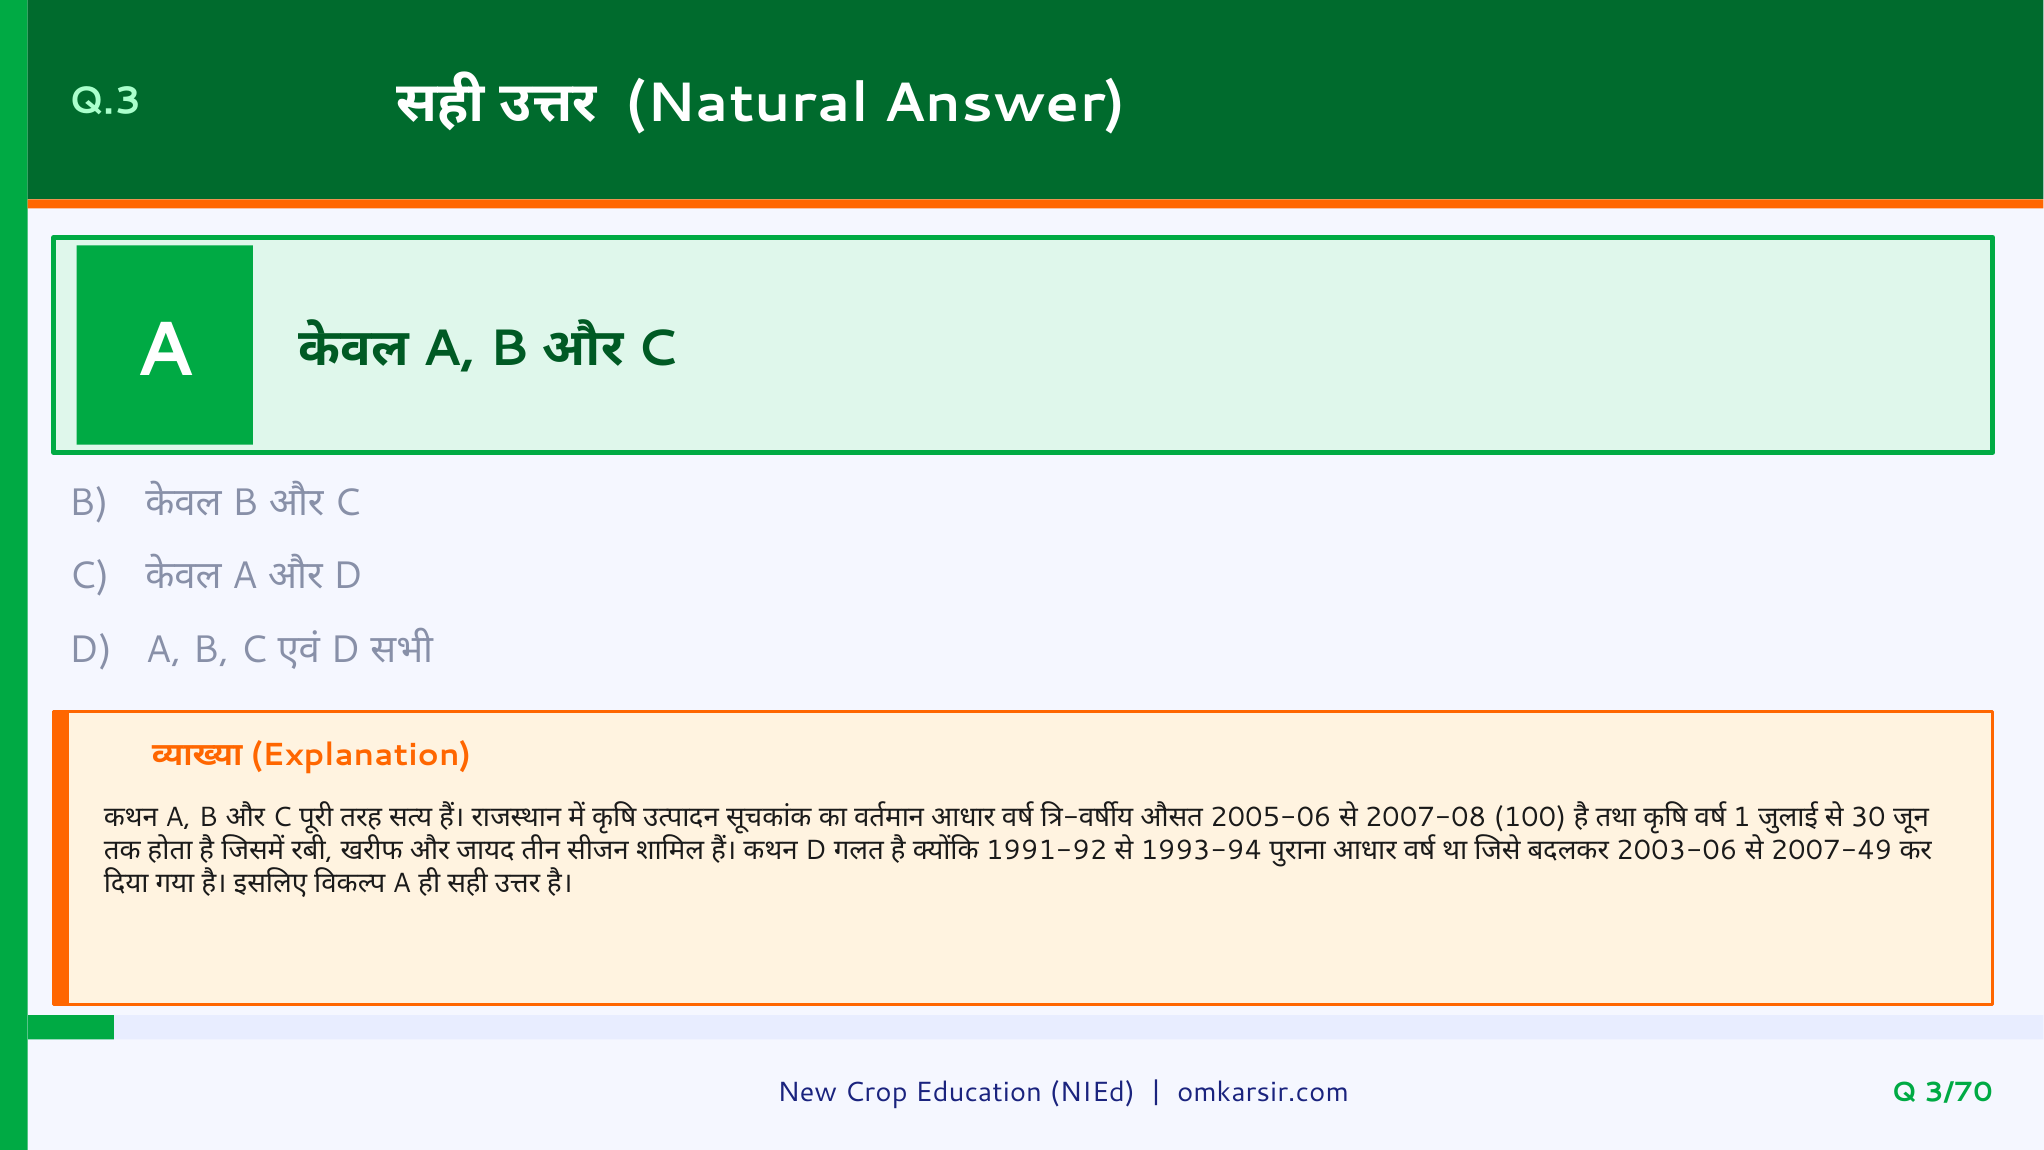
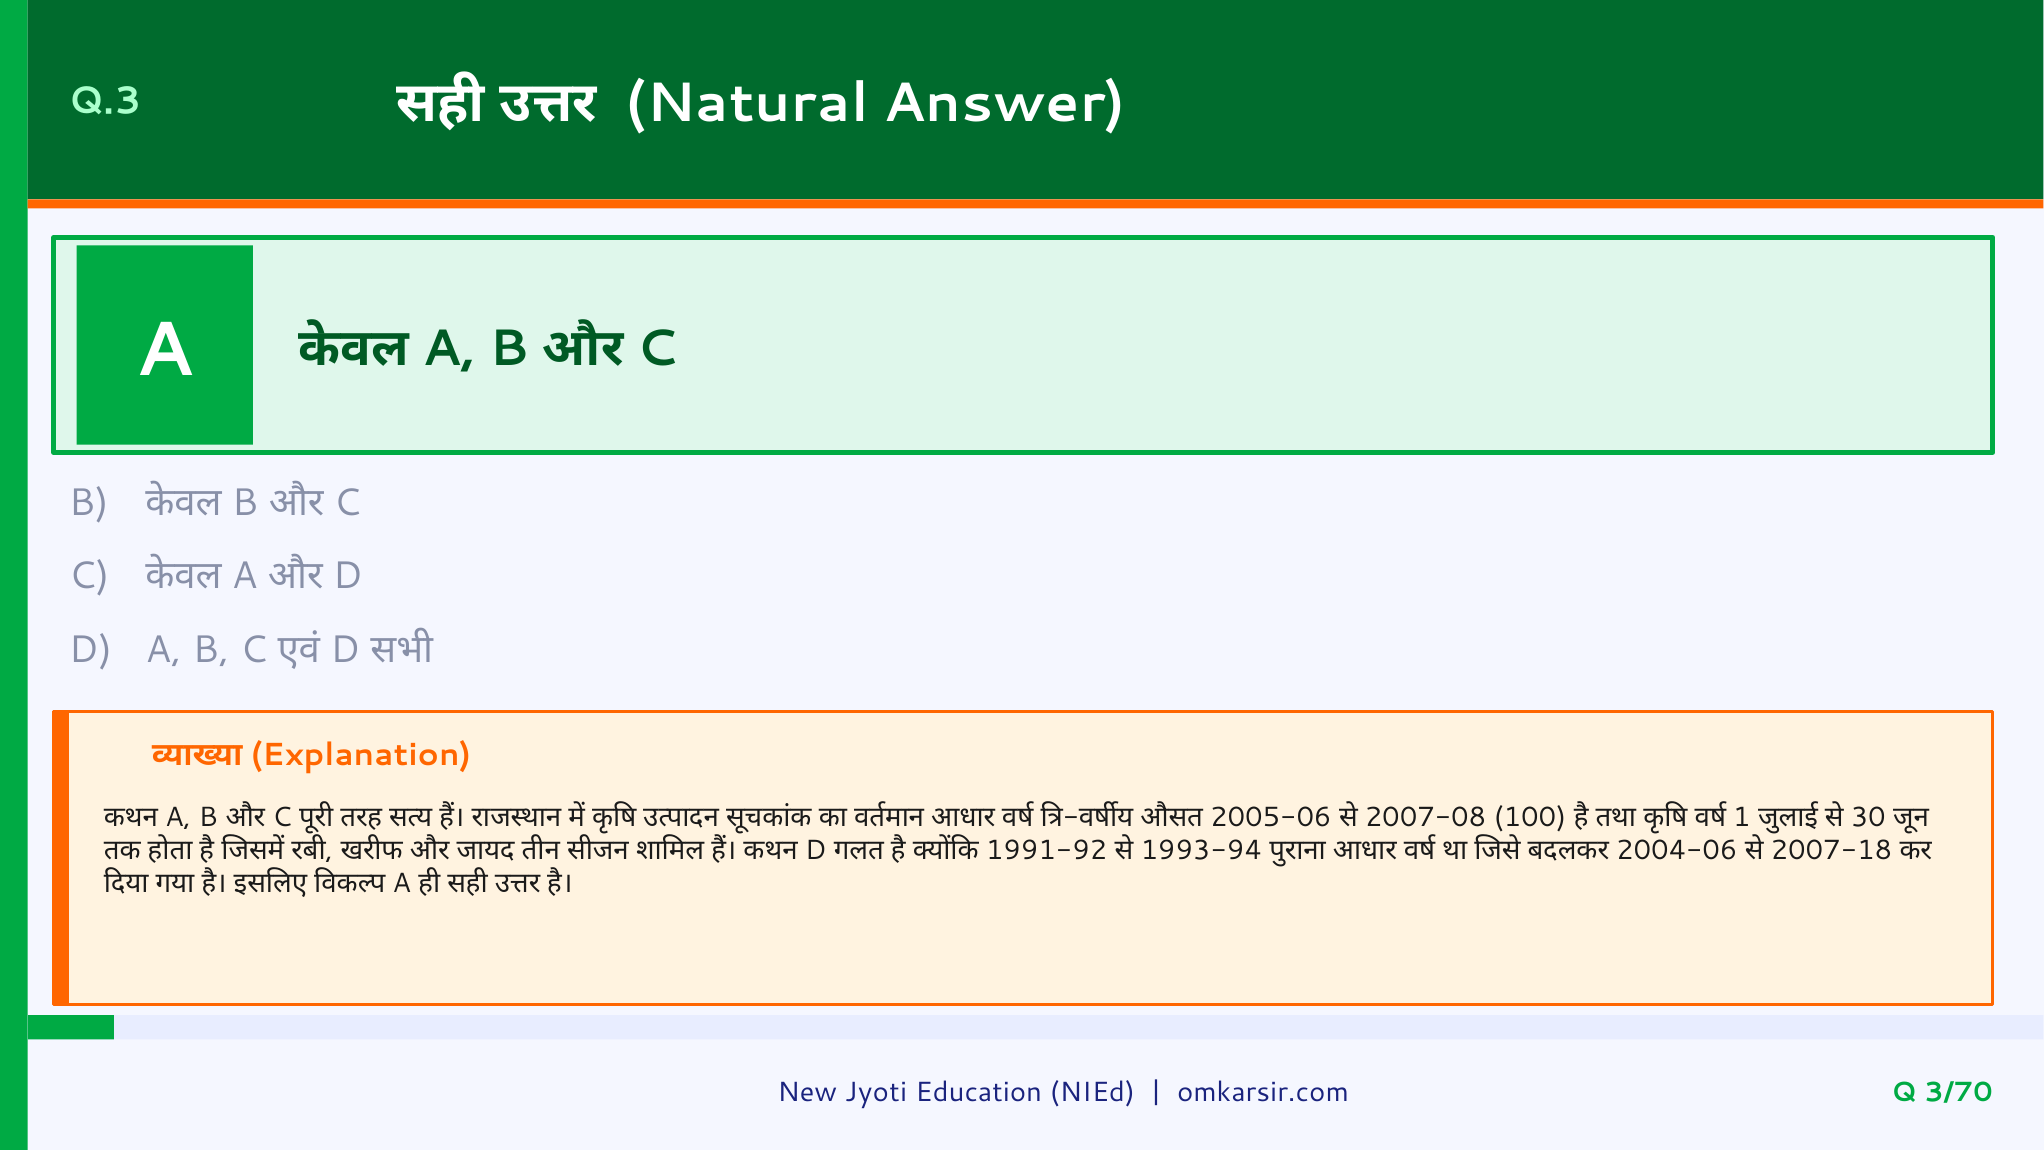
2003-06: 2003-06 -> 2004-06
2007-49: 2007-49 -> 2007-18
Crop: Crop -> Jyoti
